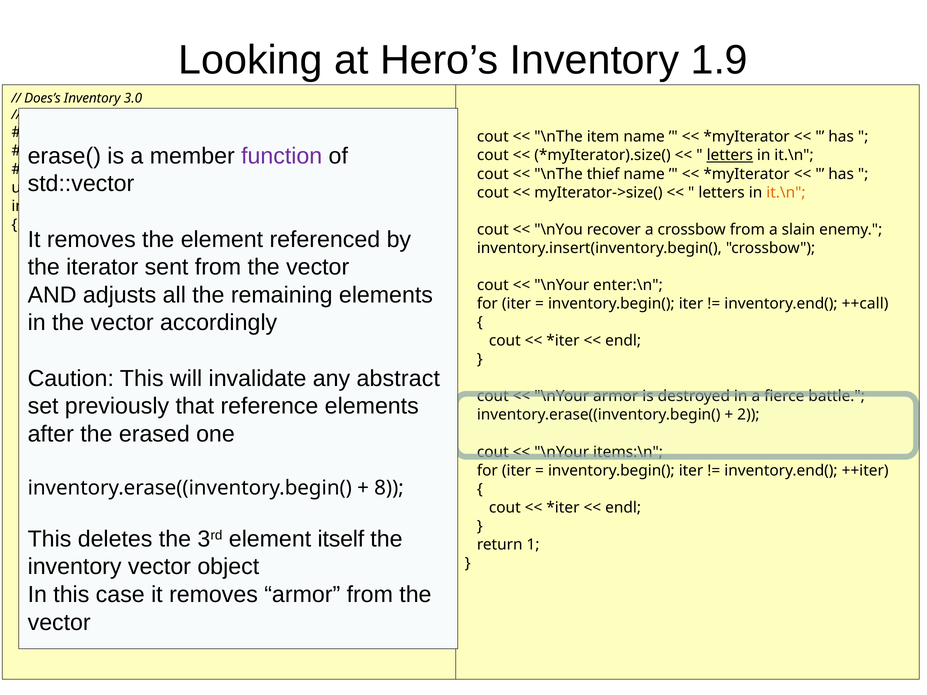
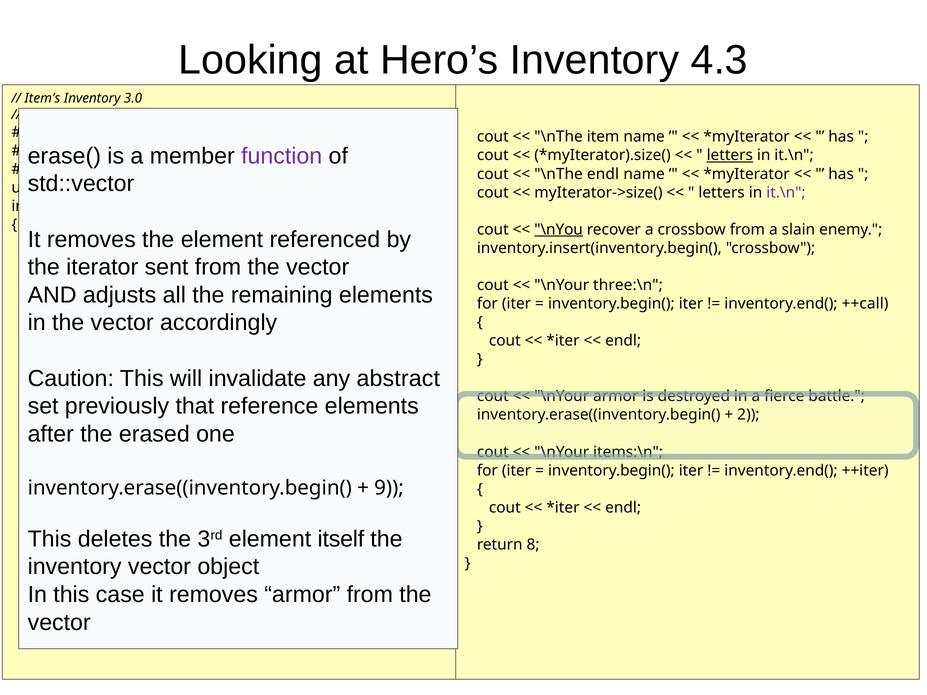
1.9: 1.9 -> 4.3
Does’s: Does’s -> Item’s
\nThe thief: thief -> endl
it.\n at (786, 193) colour: orange -> purple
\nYou at (559, 230) underline: none -> present
enter:\n: enter:\n -> three:\n
8: 8 -> 9
1: 1 -> 8
